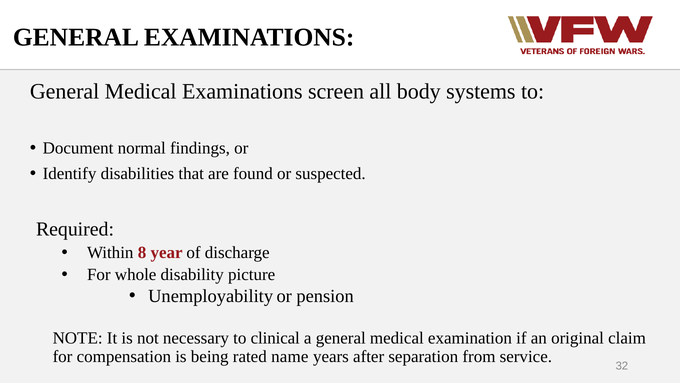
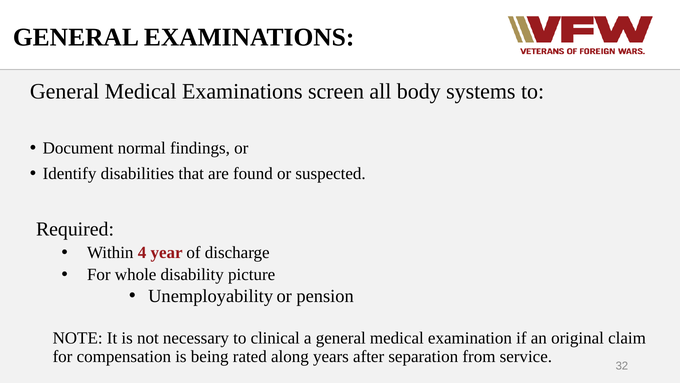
8: 8 -> 4
name: name -> along
